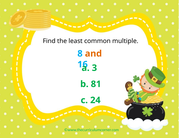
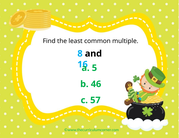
and colour: orange -> black
3: 3 -> 5
81: 81 -> 46
24: 24 -> 57
